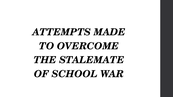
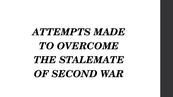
SCHOOL: SCHOOL -> SECOND
